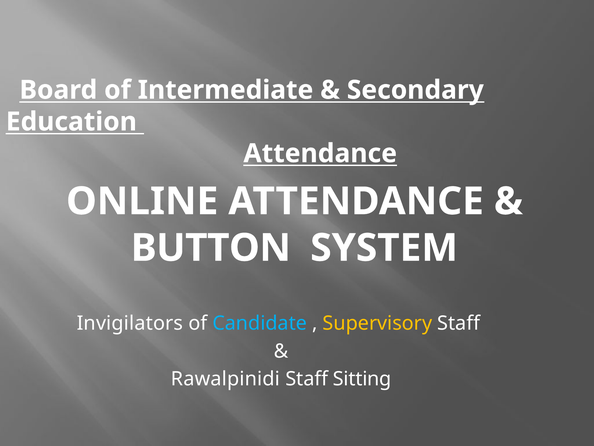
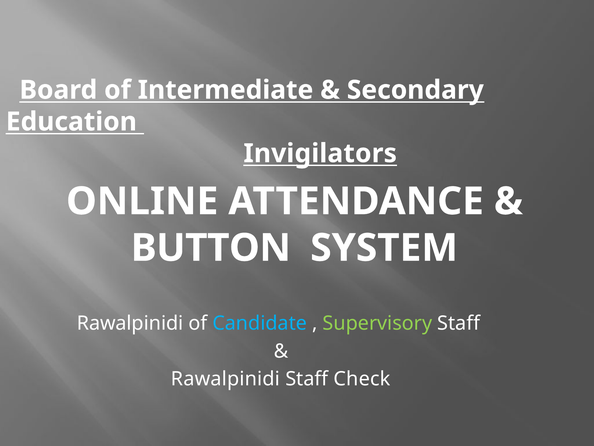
Attendance at (320, 153): Attendance -> Invigilators
Invigilators at (130, 323): Invigilators -> Rawalpinidi
Supervisory colour: yellow -> light green
Sitting: Sitting -> Check
